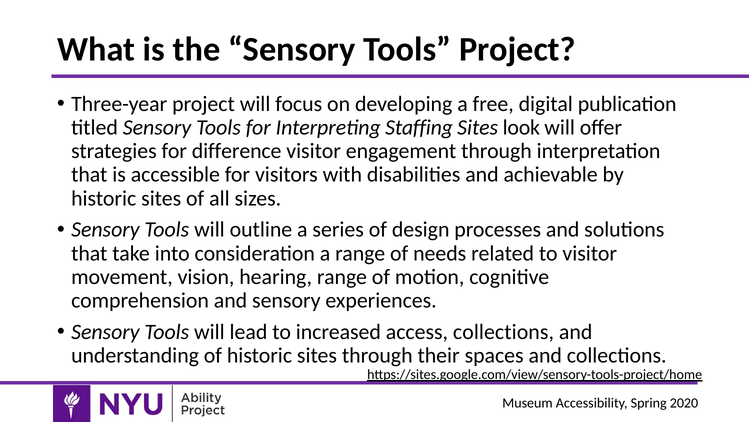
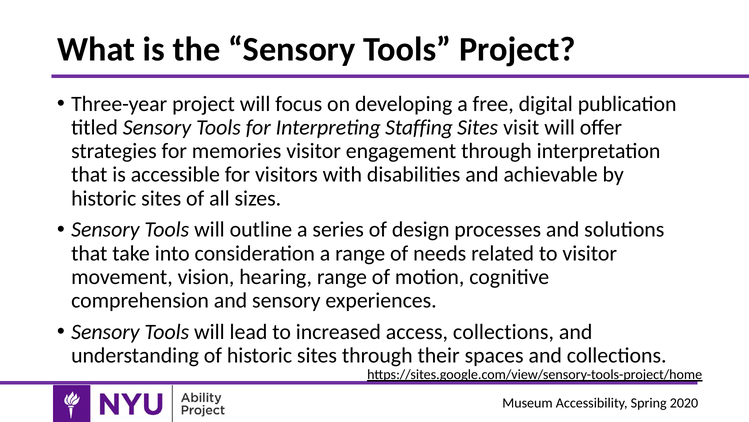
look: look -> visit
difference: difference -> memories
